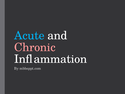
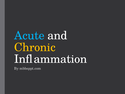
Chronic colour: pink -> yellow
